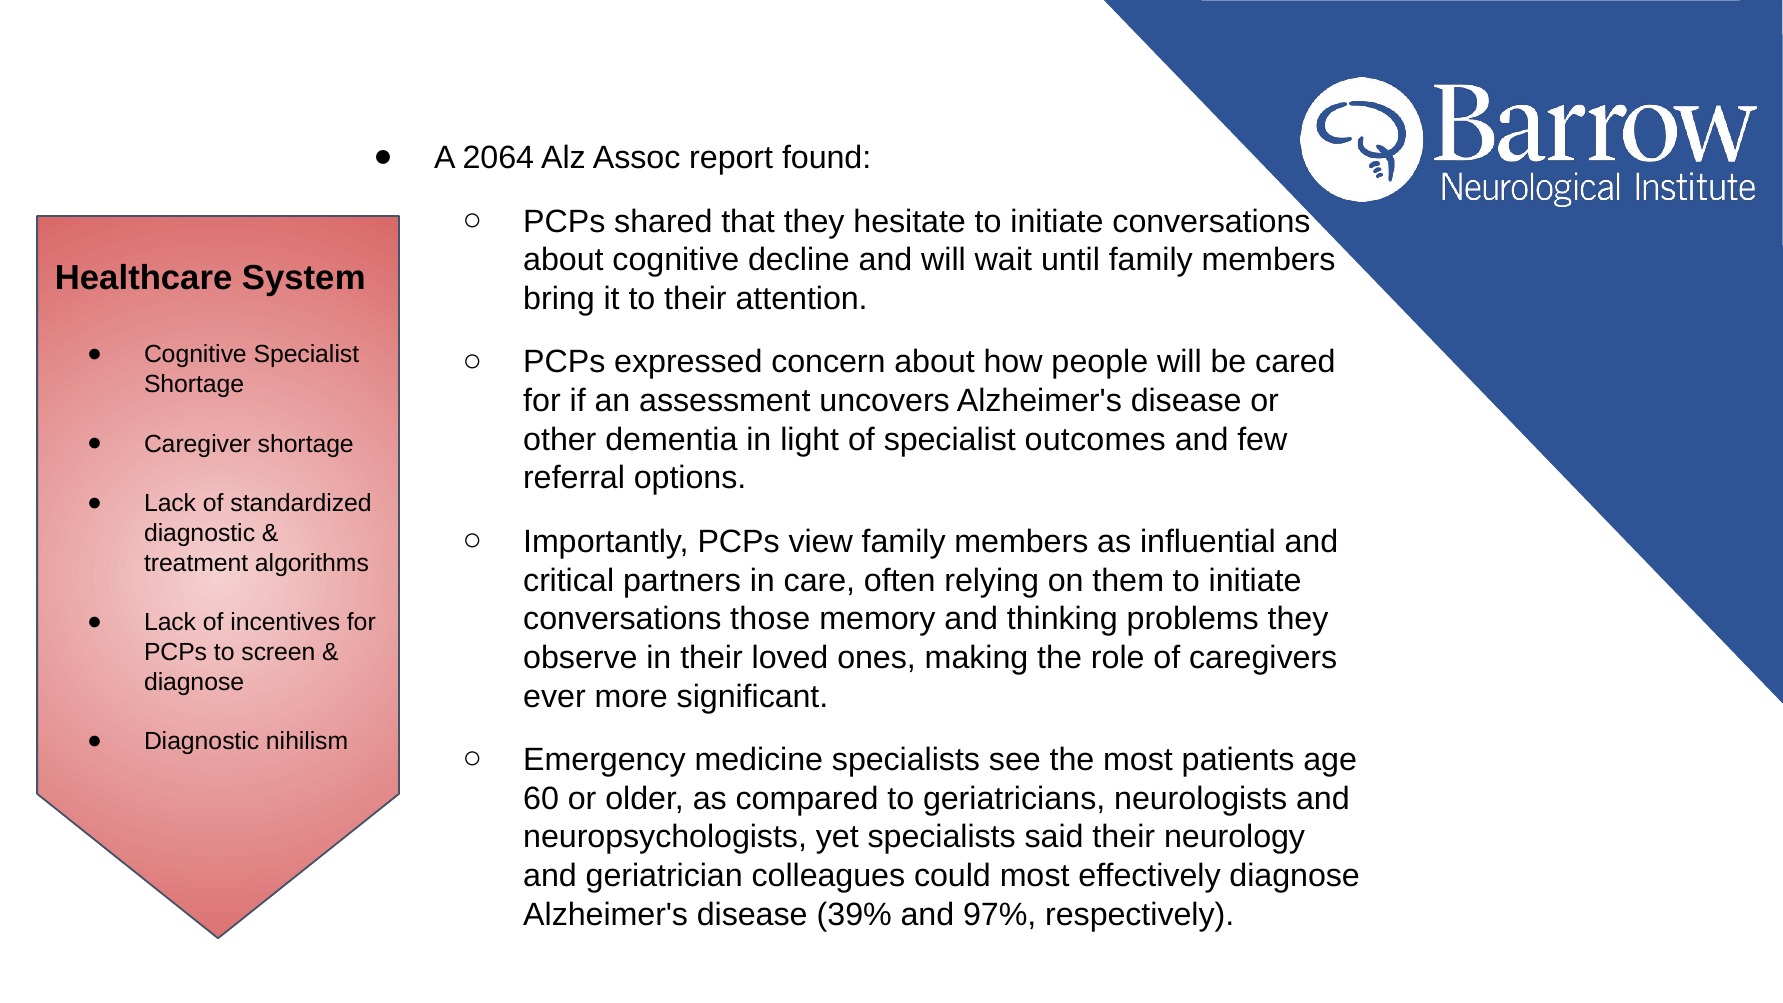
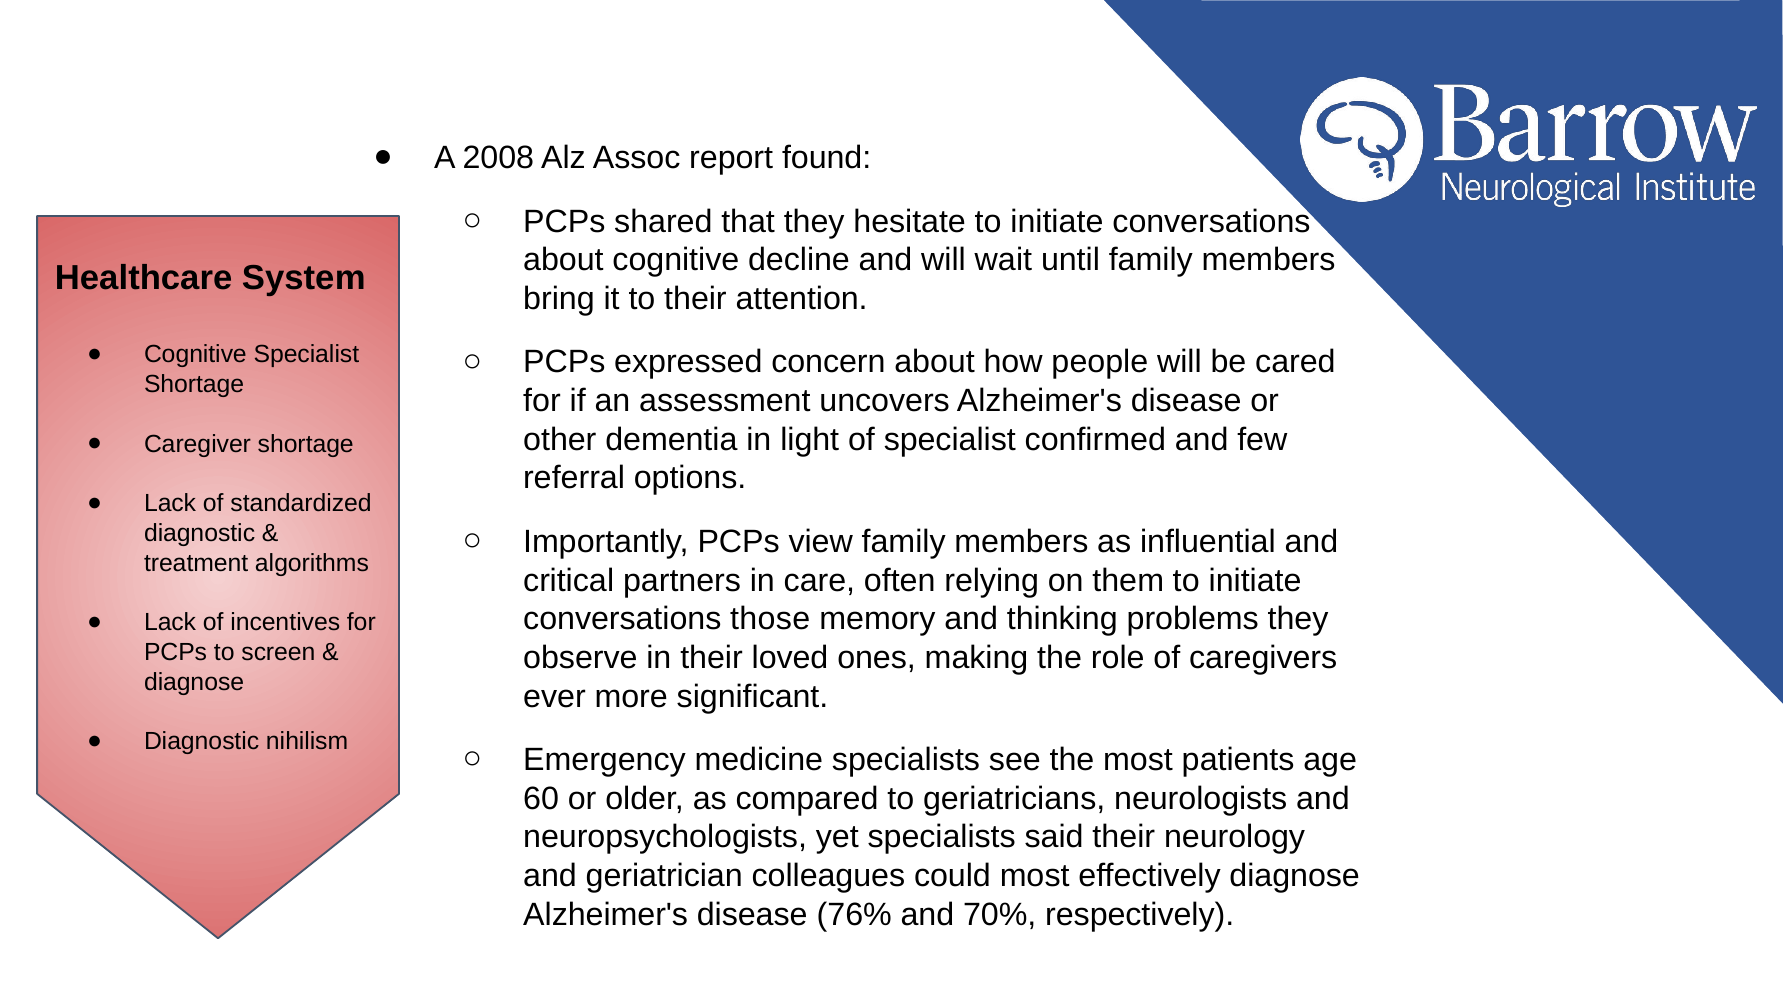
2064: 2064 -> 2008
outcomes: outcomes -> confirmed
39%: 39% -> 76%
97%: 97% -> 70%
